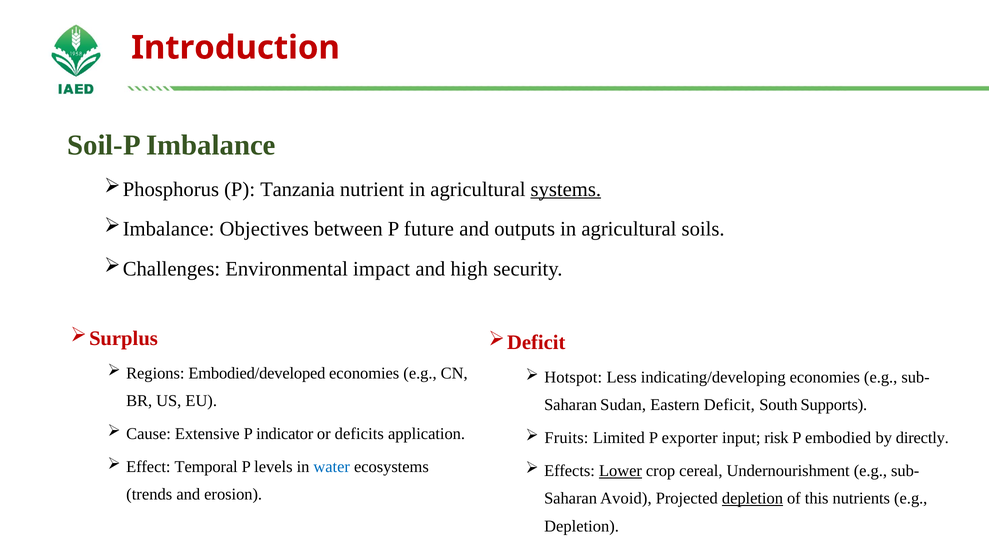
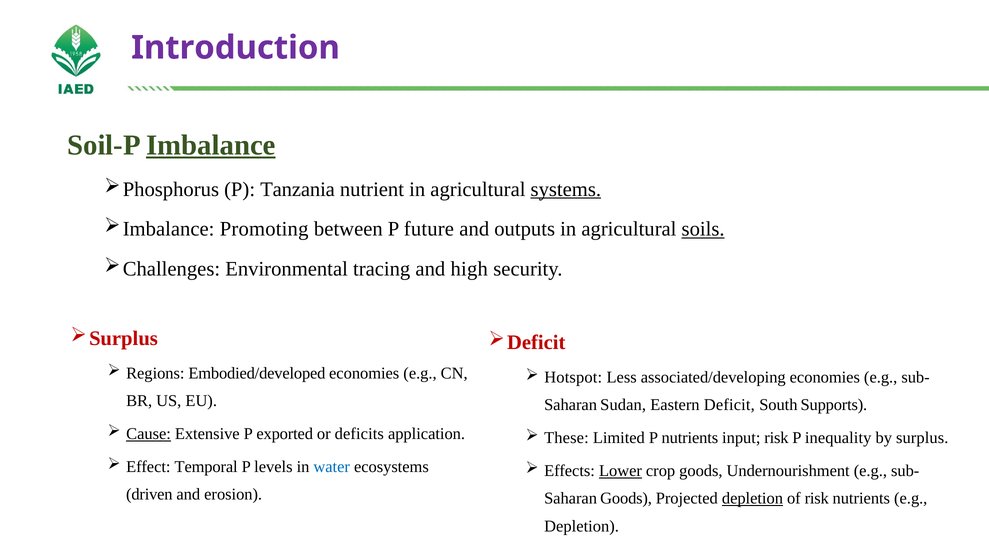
Introduction colour: red -> purple
Imbalance underline: none -> present
Objectives: Objectives -> Promoting
soils underline: none -> present
impact: impact -> tracing
indicating/developing: indicating/developing -> associated/developing
Cause underline: none -> present
indicator: indicator -> exported
Fruits: Fruits -> These
P exporter: exporter -> nutrients
embodied: embodied -> inequality
directly: directly -> surplus
crop cereal: cereal -> goods
trends: trends -> driven
Avoid at (626, 498): Avoid -> Goods
of this: this -> risk
